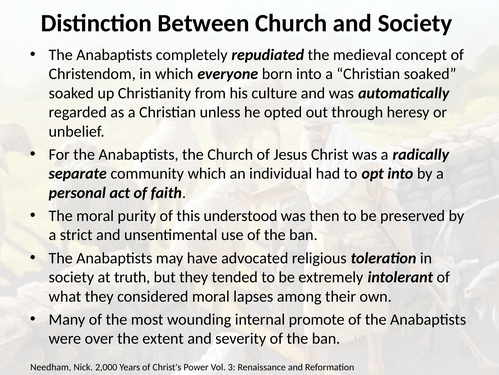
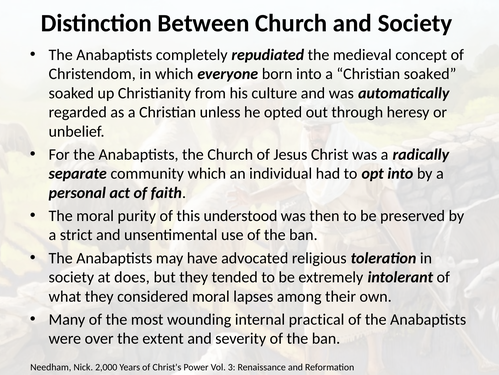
truth: truth -> does
promote: promote -> practical
